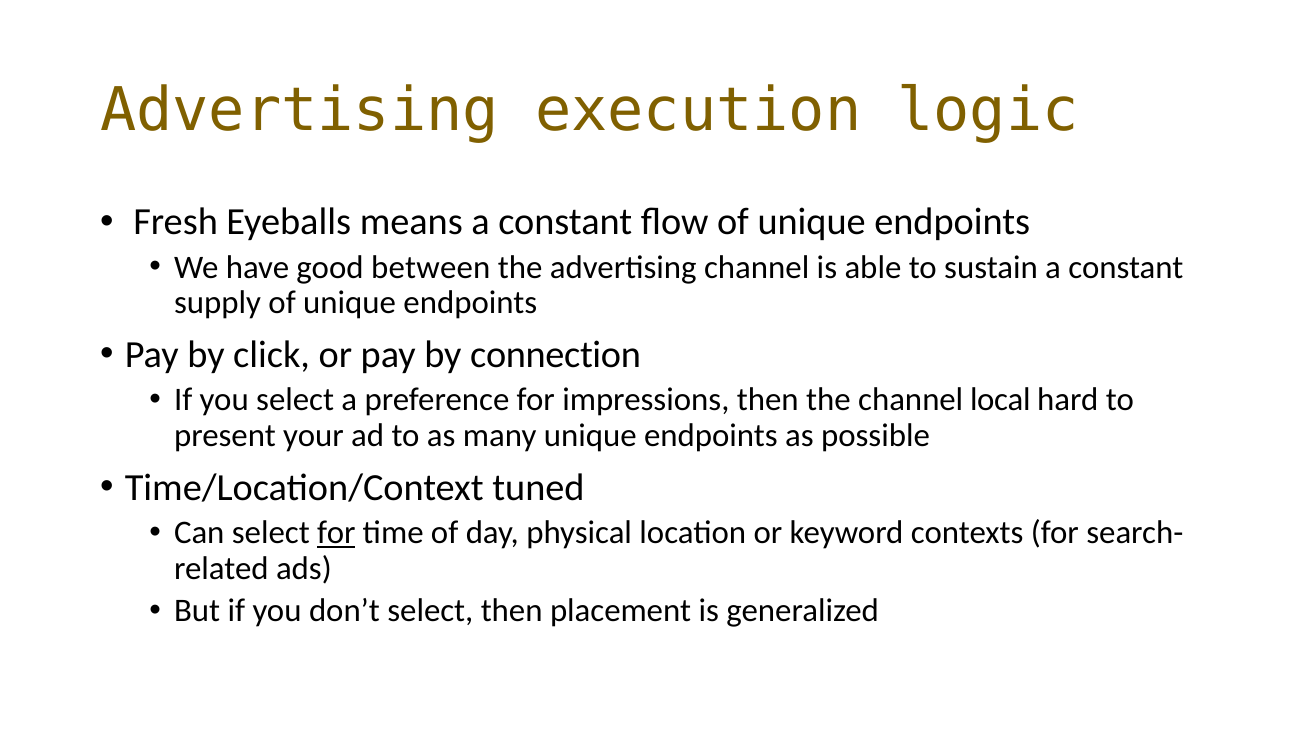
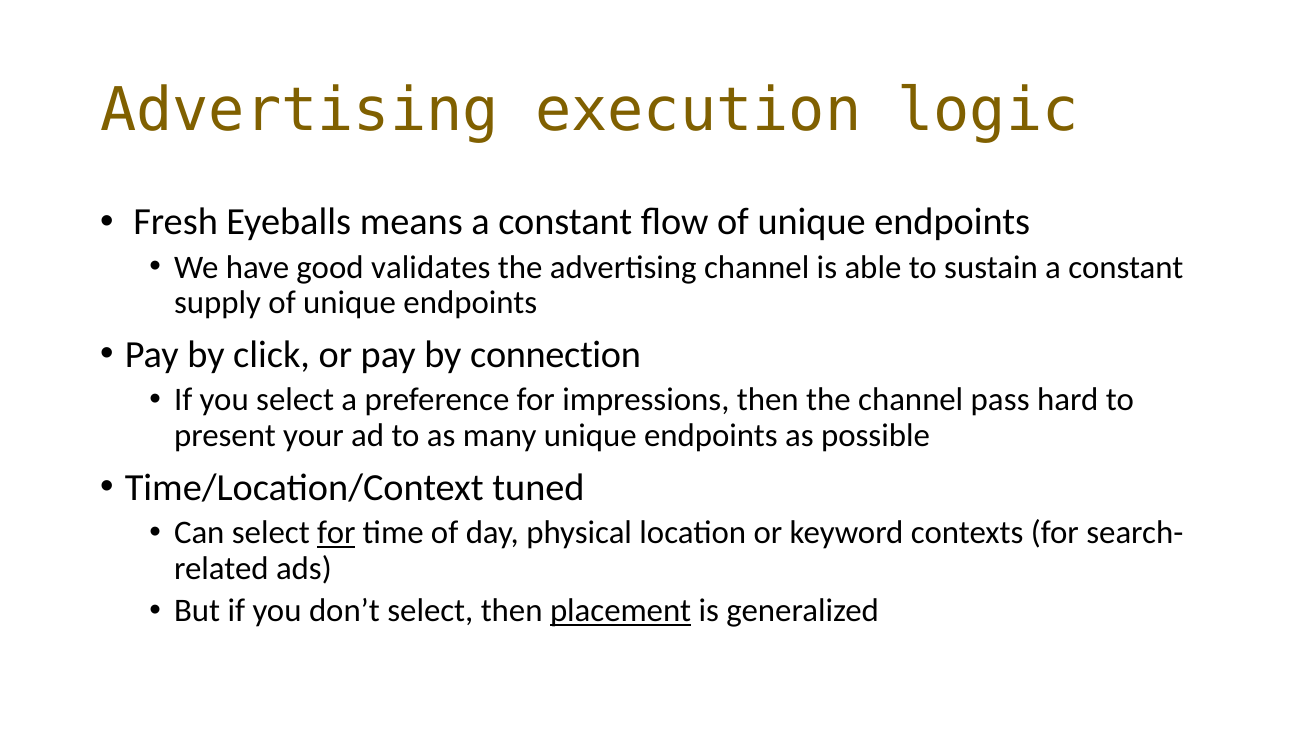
between: between -> validates
local: local -> pass
placement underline: none -> present
